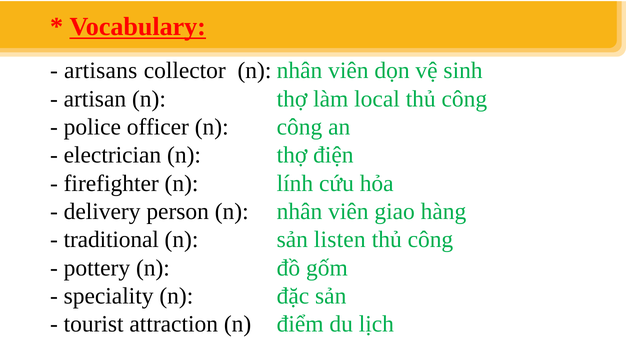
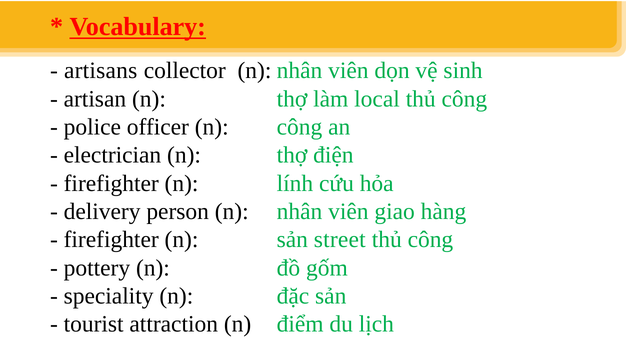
traditional at (111, 240): traditional -> firefighter
listen: listen -> street
